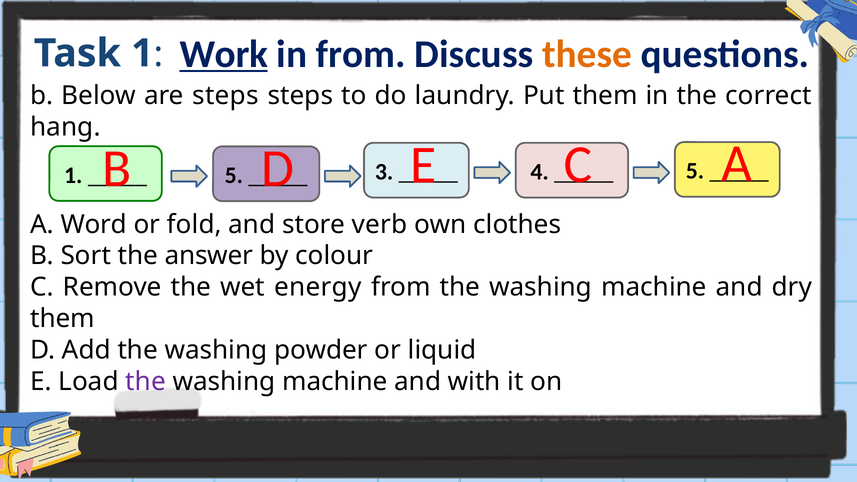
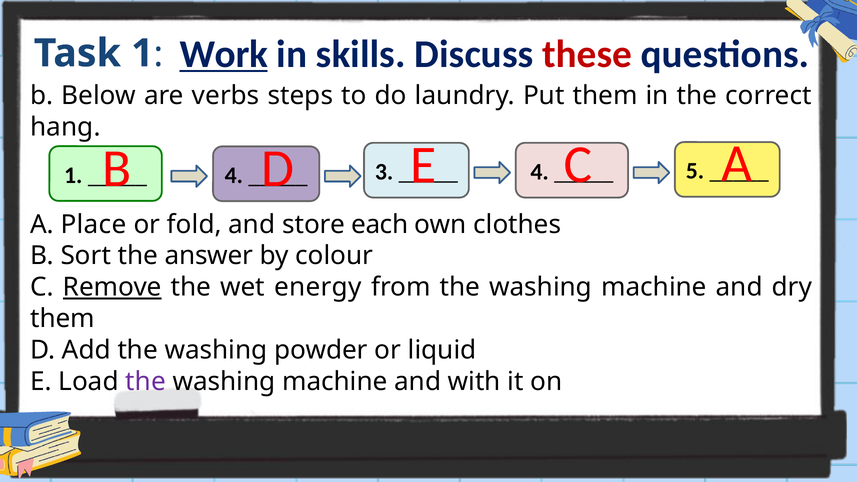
in from: from -> skills
these colour: orange -> red
are steps: steps -> verbs
5 at (234, 175): 5 -> 4
Word: Word -> Place
verb: verb -> each
Remove underline: none -> present
